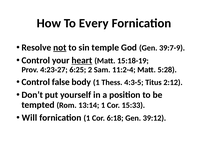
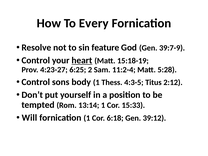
not underline: present -> none
temple: temple -> feature
false: false -> sons
